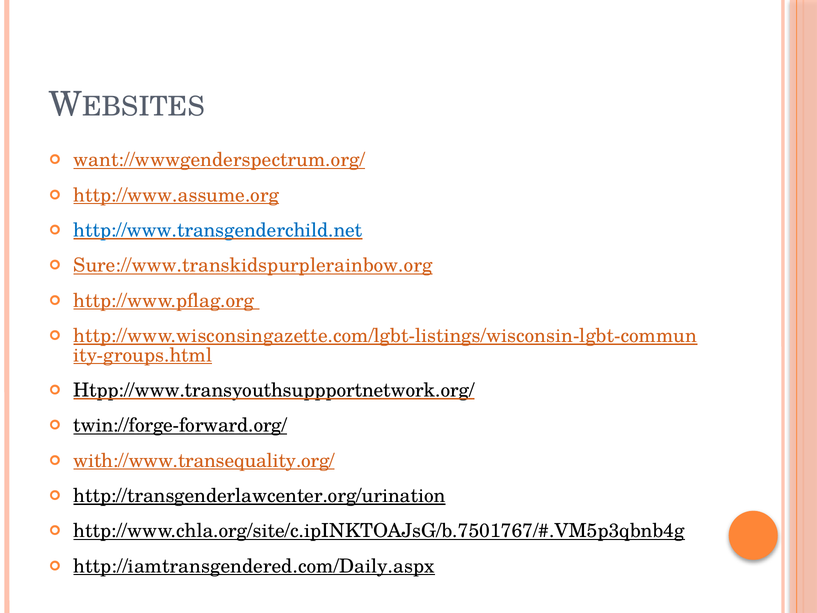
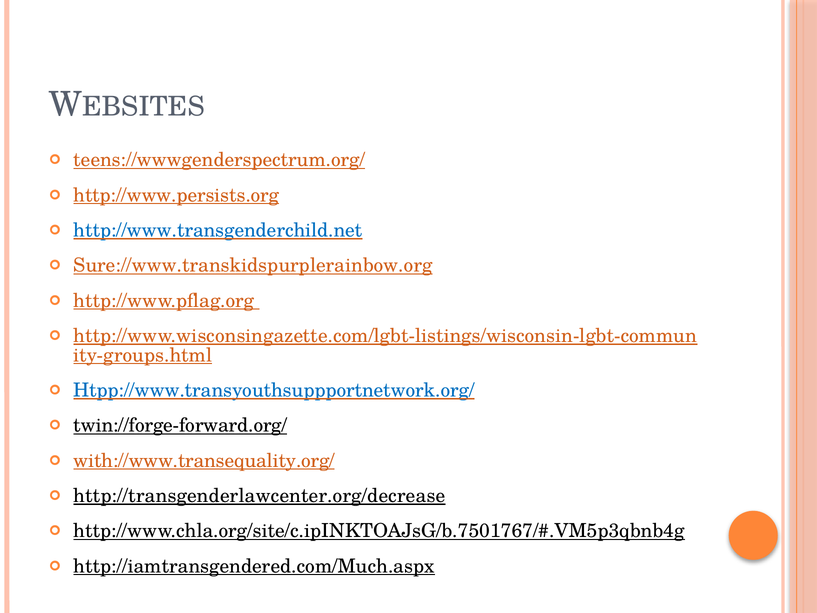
want://wwwgenderspectrum.org/: want://wwwgenderspectrum.org/ -> teens://wwwgenderspectrum.org/
http://www.assume.org: http://www.assume.org -> http://www.persists.org
Htpp://www.transyouthsuppportnetwork.org/ colour: black -> blue
http://transgenderlawcenter.org/urination: http://transgenderlawcenter.org/urination -> http://transgenderlawcenter.org/decrease
http://iamtransgendered.com/Daily.aspx: http://iamtransgendered.com/Daily.aspx -> http://iamtransgendered.com/Much.aspx
